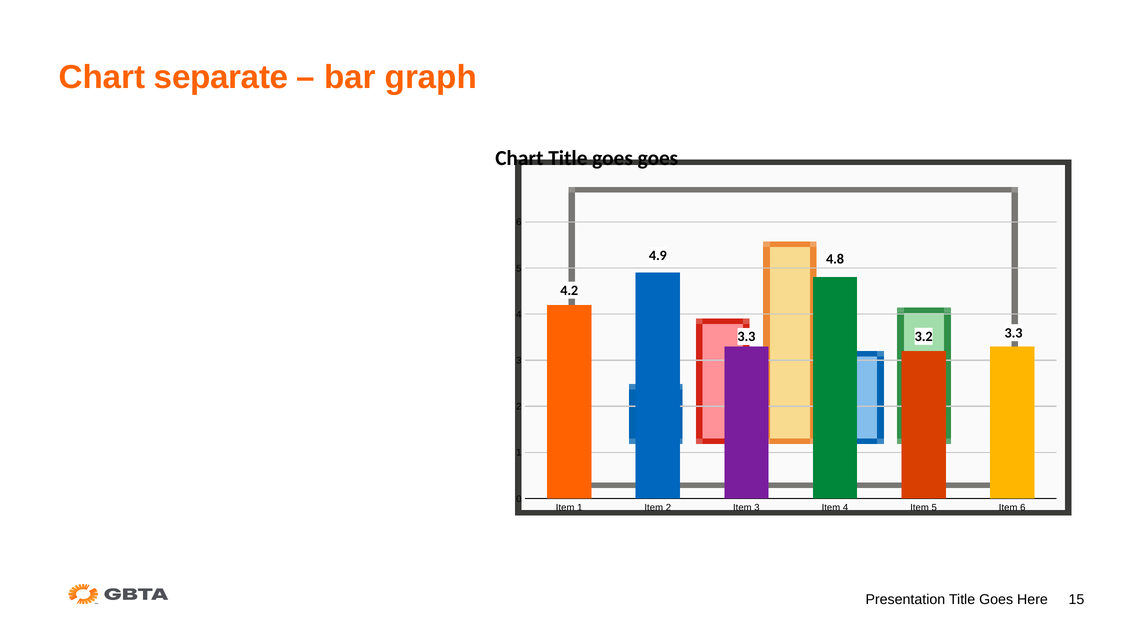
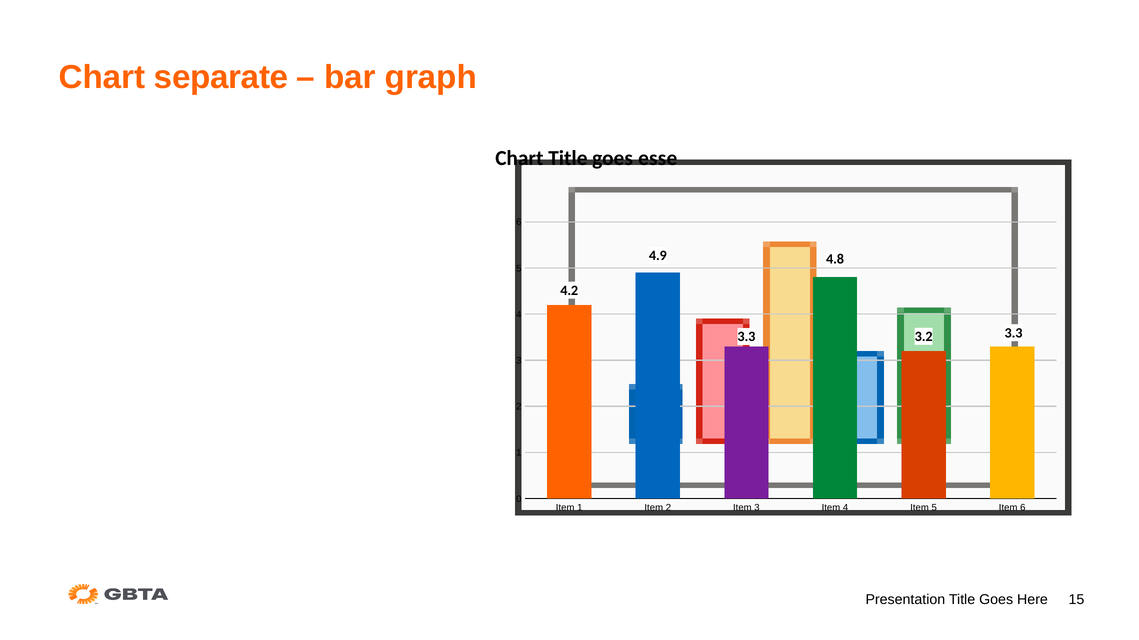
goes goes: goes -> esse
